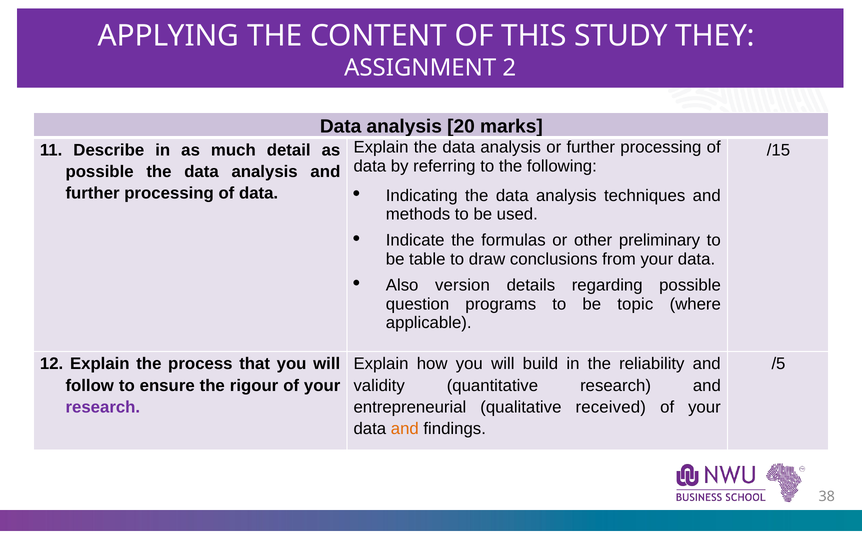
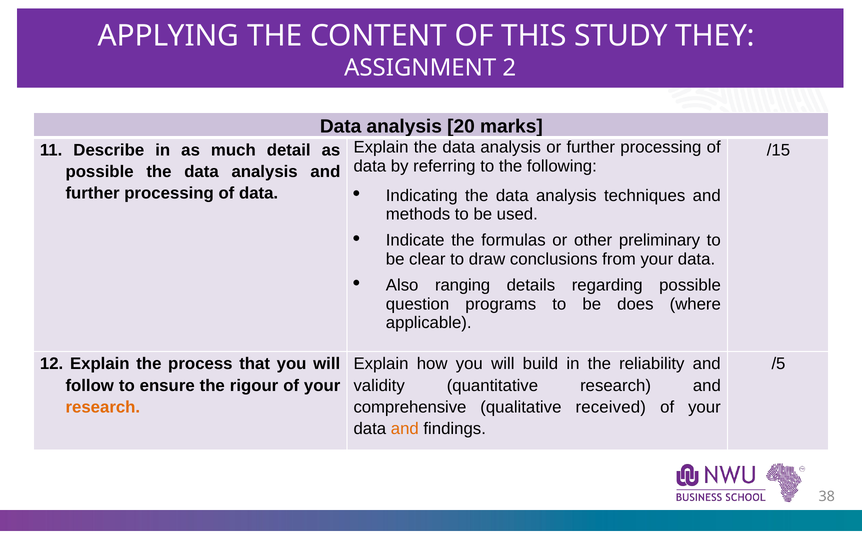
table: table -> clear
version: version -> ranging
topic: topic -> does
research at (103, 408) colour: purple -> orange
entrepreneurial: entrepreneurial -> comprehensive
